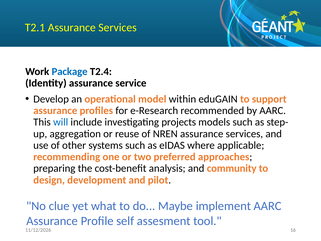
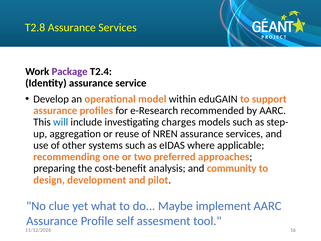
T2.1: T2.1 -> T2.8
Package colour: blue -> purple
projects: projects -> charges
